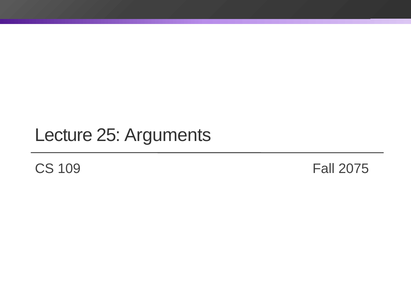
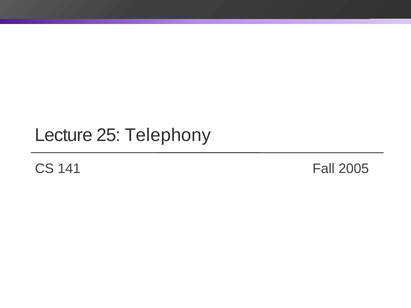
Arguments: Arguments -> Telephony
109: 109 -> 141
2075: 2075 -> 2005
